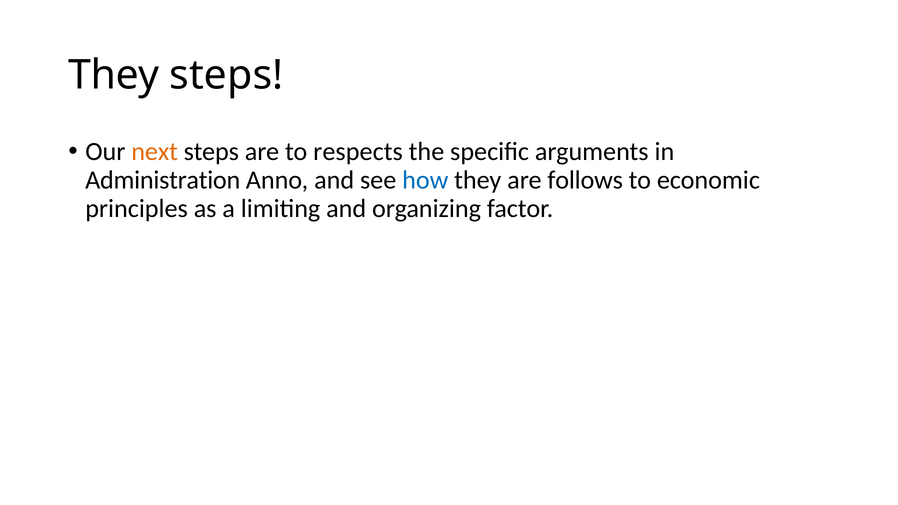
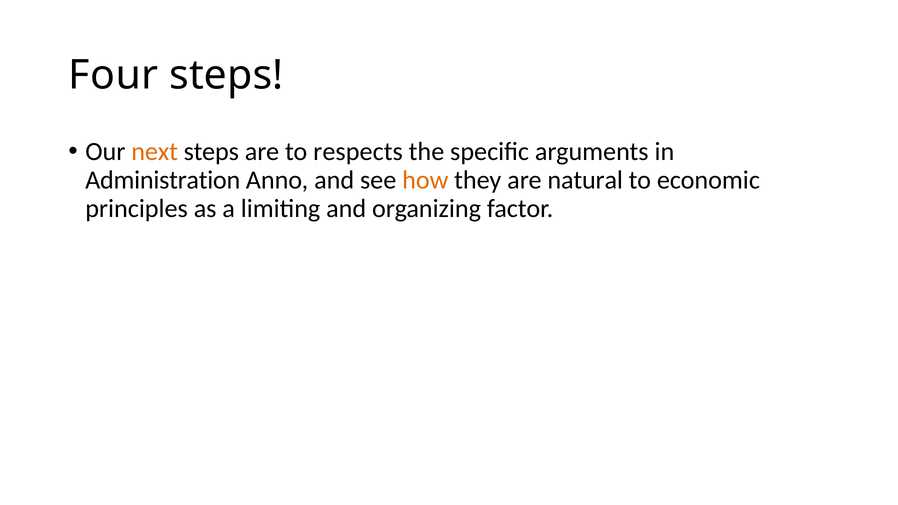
They at (114, 75): They -> Four
how colour: blue -> orange
follows: follows -> natural
